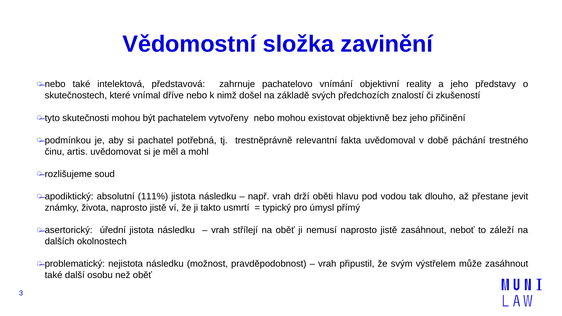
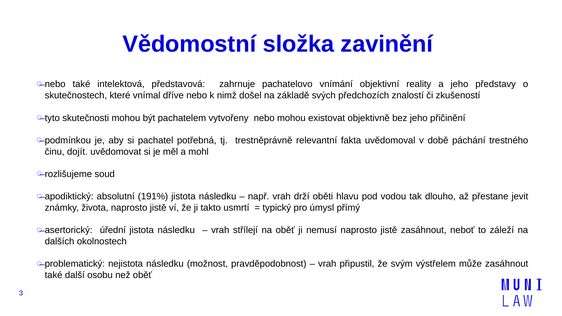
artis: artis -> dojít
111%: 111% -> 191%
